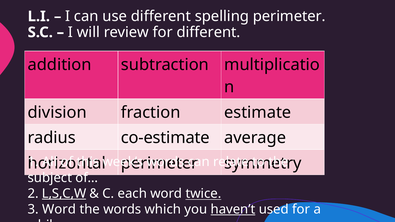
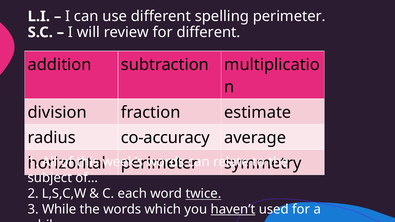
co-estimate: co-estimate -> co-accuracy
L,S,C,W underline: present -> none
3 Word: Word -> While
